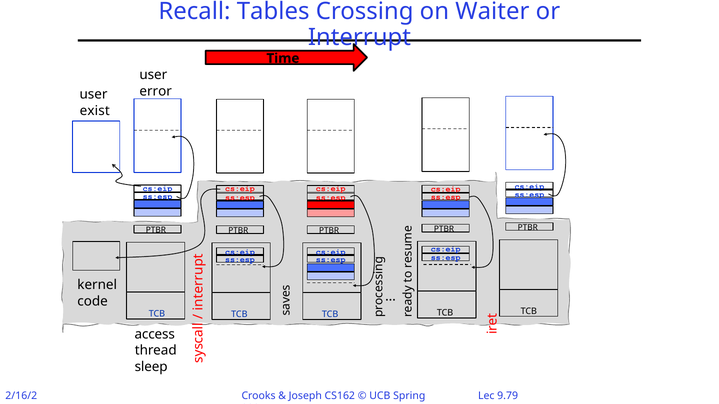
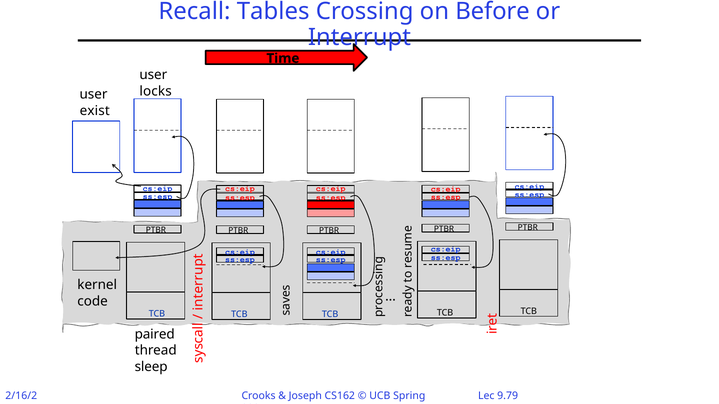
Waiter: Waiter -> Before
error: error -> locks
access: access -> paired
